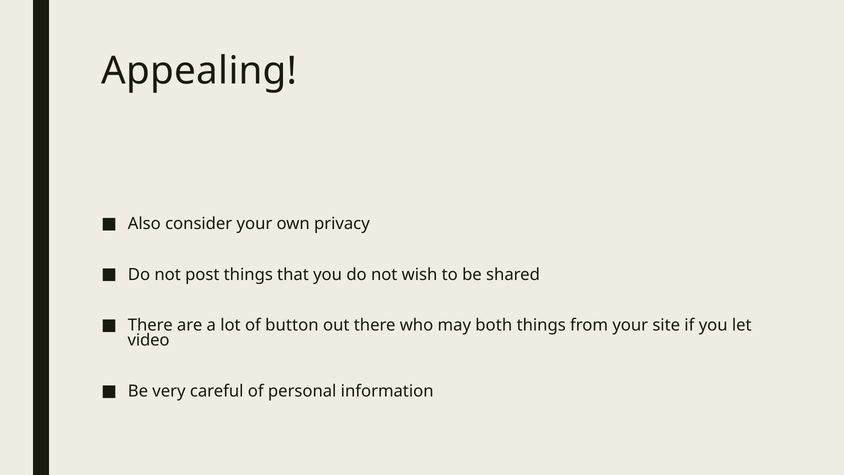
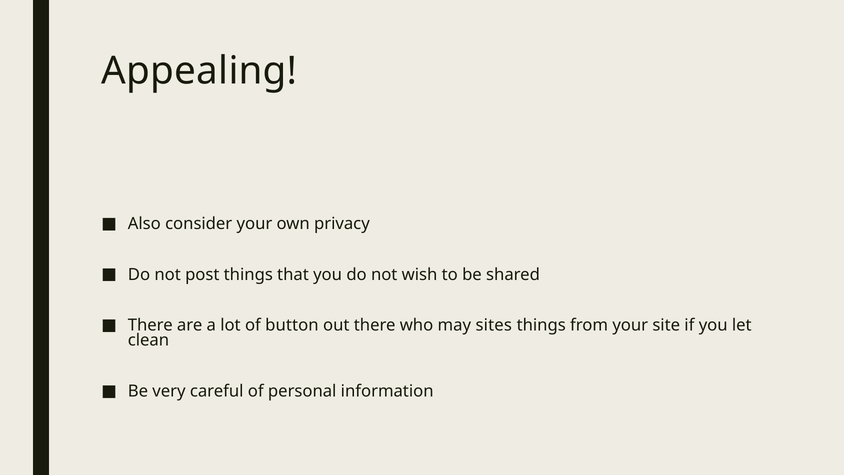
both: both -> sites
video: video -> clean
